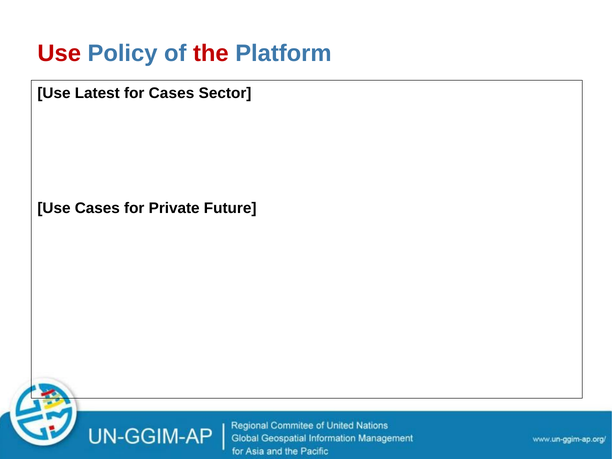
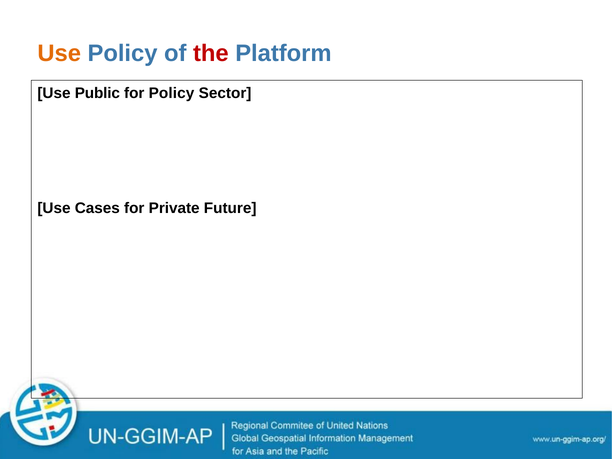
Use at (59, 53) colour: red -> orange
Latest: Latest -> Public
for Cases: Cases -> Policy
